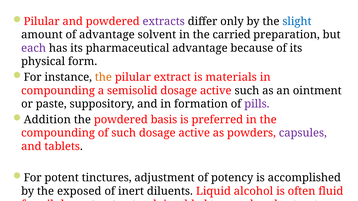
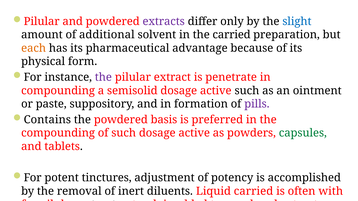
of advantage: advantage -> additional
each colour: purple -> orange
the at (103, 77) colour: orange -> purple
materials: materials -> penetrate
Addition: Addition -> Contains
capsules colour: purple -> green
exposed: exposed -> removal
Liquid alcohol: alcohol -> carried
fluid: fluid -> with
